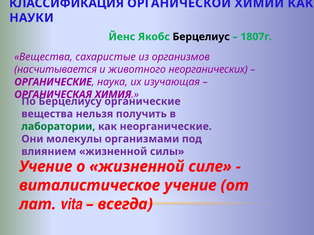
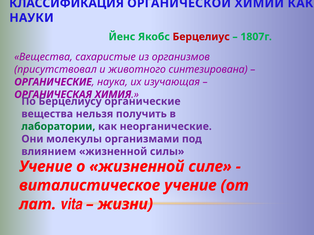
Берцелиус colour: black -> red
насчитывается: насчитывается -> присутствовал
неорганических: неорганических -> синтезирована
всегда: всегда -> жизни
